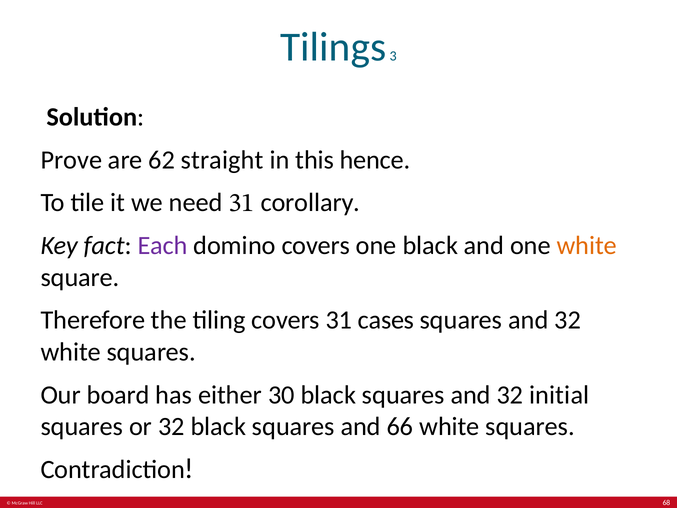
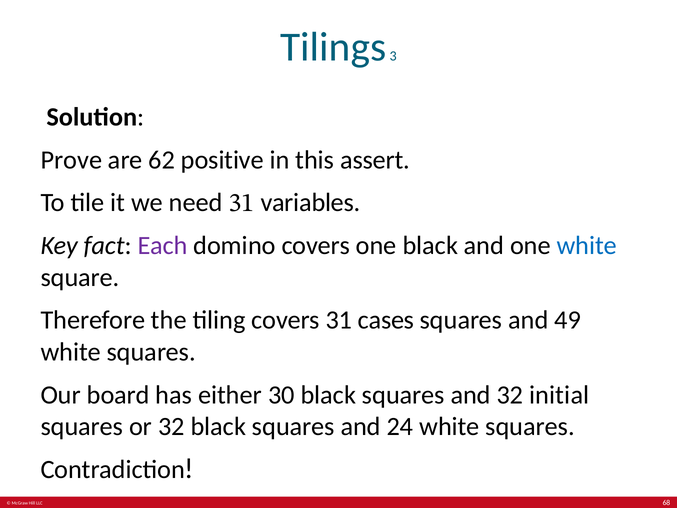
straight: straight -> positive
hence: hence -> assert
corollary: corollary -> variables
white at (587, 246) colour: orange -> blue
32 at (568, 320): 32 -> 49
66: 66 -> 24
